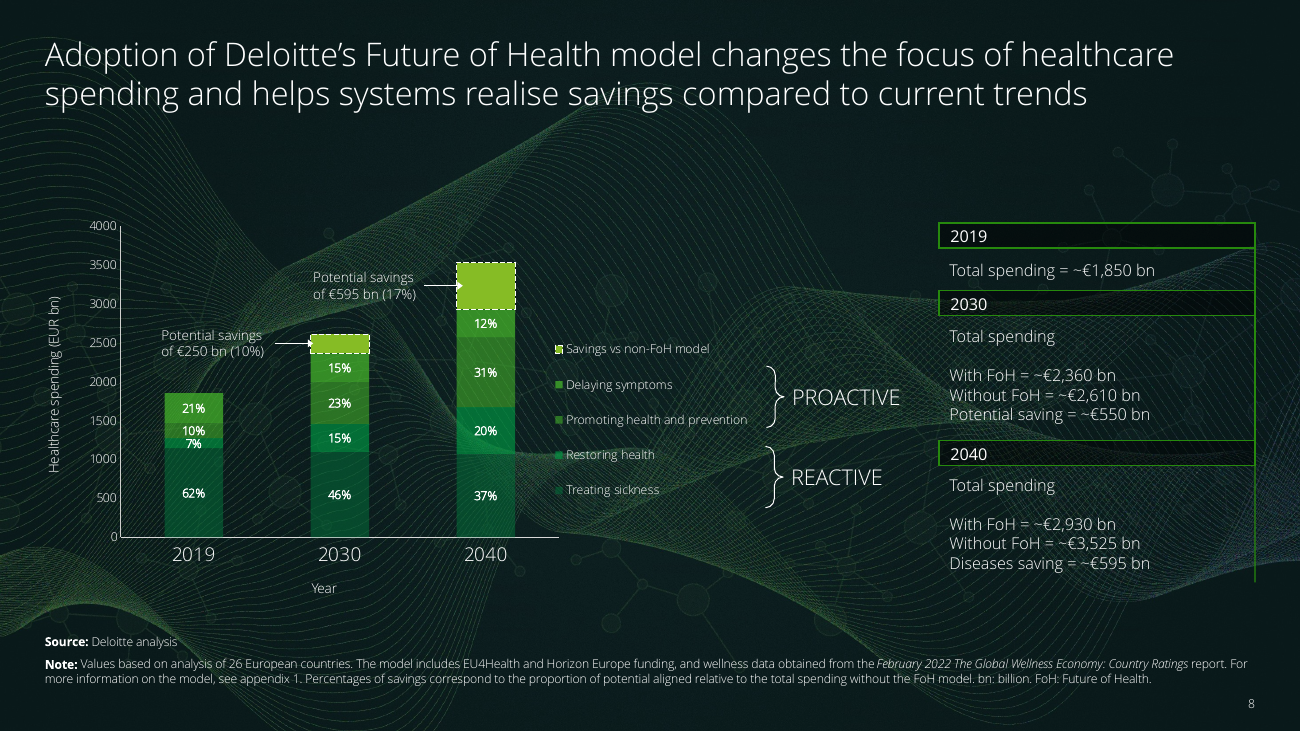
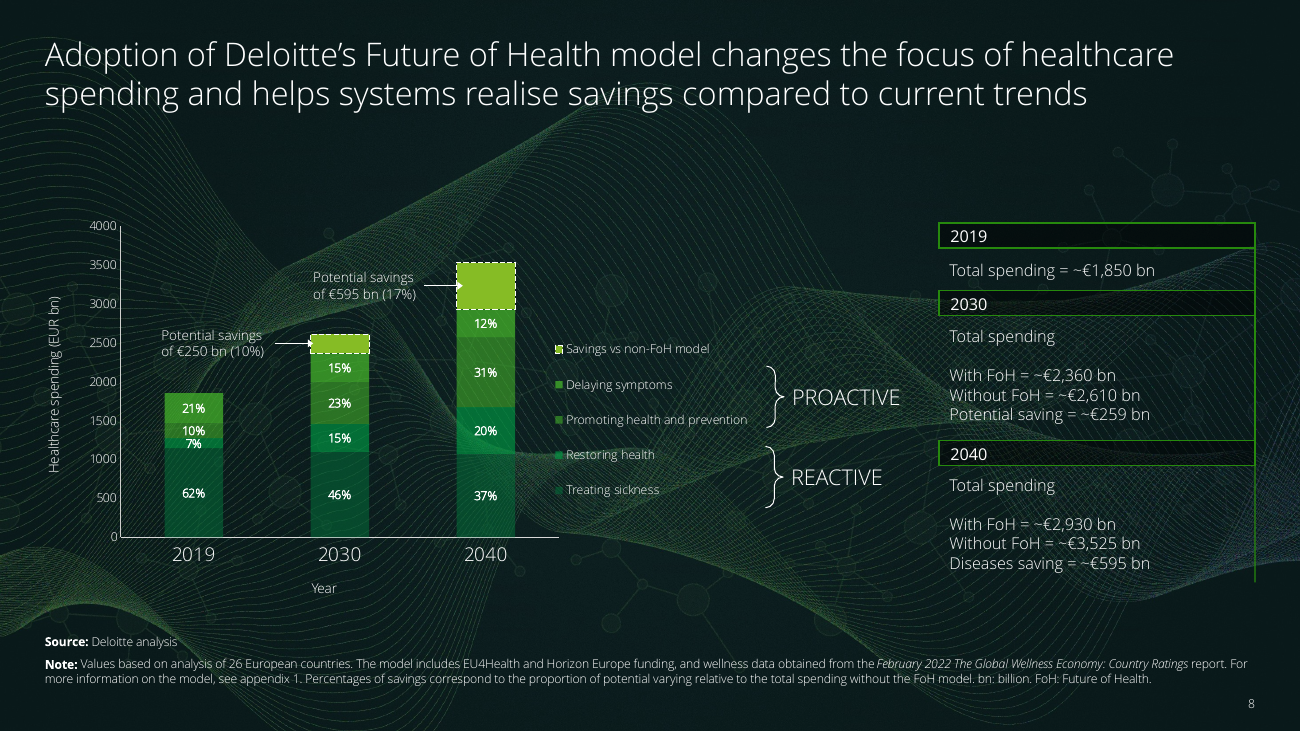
~€550: ~€550 -> ~€259
aligned: aligned -> varying
